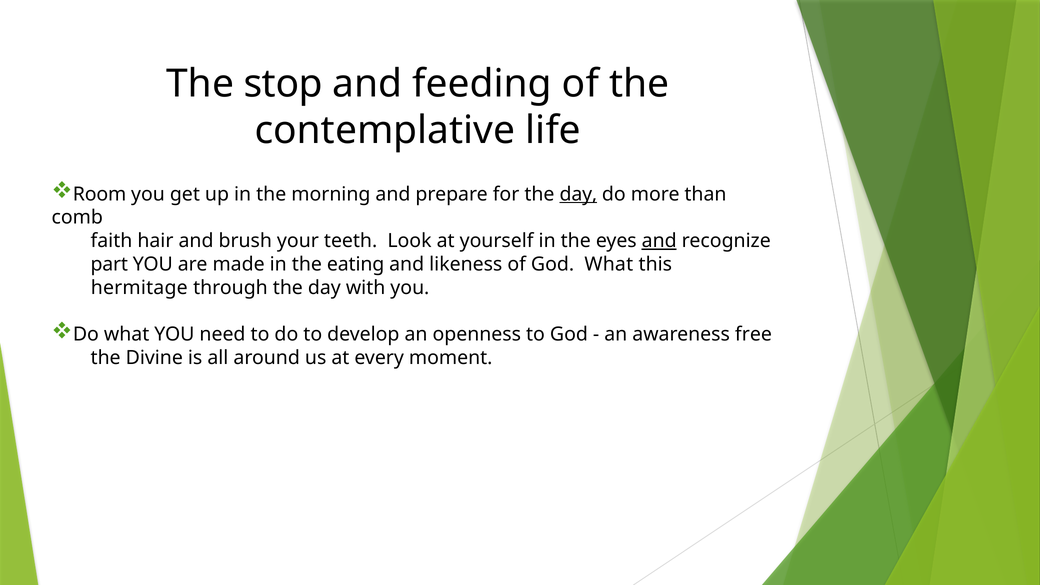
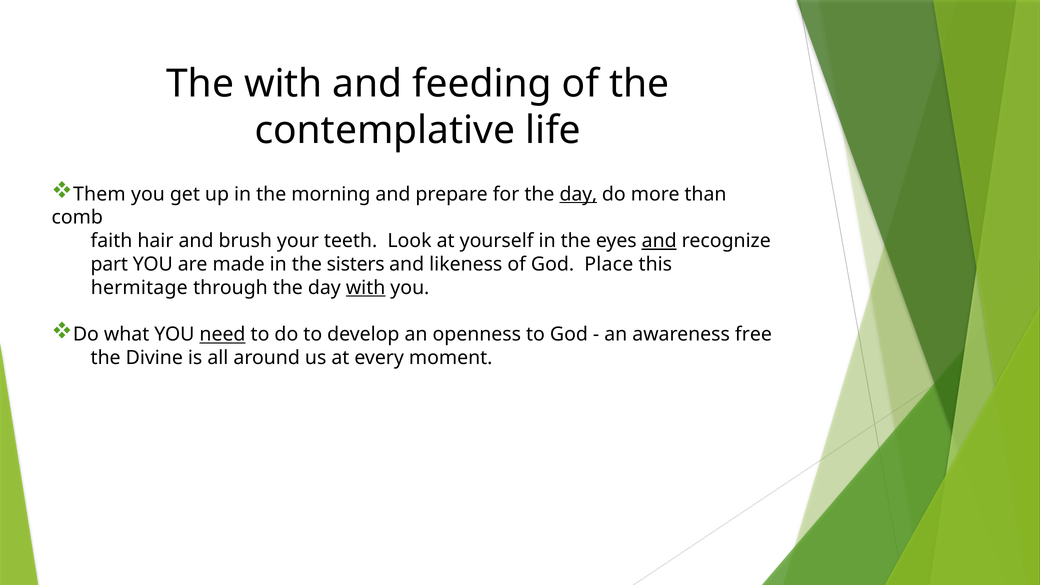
The stop: stop -> with
Room: Room -> Them
eating: eating -> sisters
God What: What -> Place
with at (366, 288) underline: none -> present
need underline: none -> present
